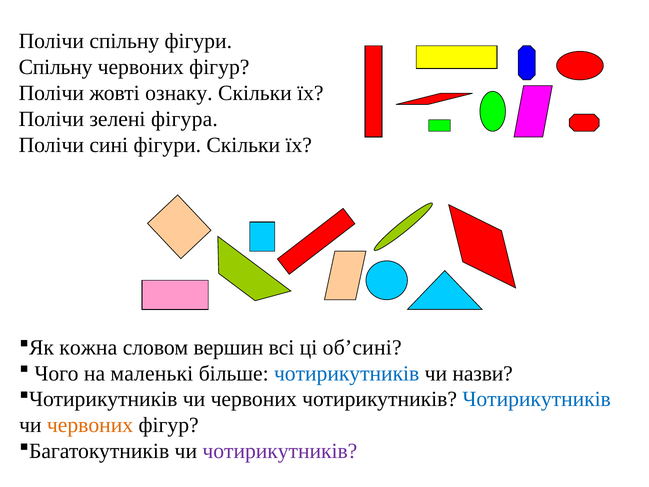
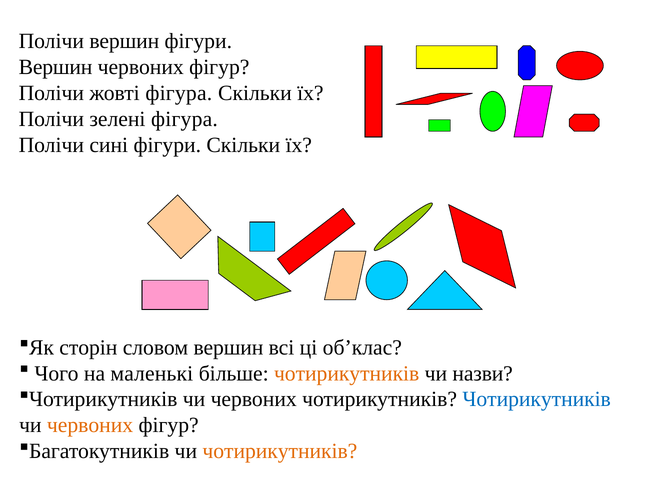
Полічи спільну: спільну -> вершин
Спільну at (56, 67): Спільну -> Вершин
жовті ознаку: ознаку -> фігура
кожна: кожна -> сторін
об’сині: об’сині -> об’клас
чотирикутників at (347, 373) colour: blue -> orange
чотирикутників at (280, 451) colour: purple -> orange
